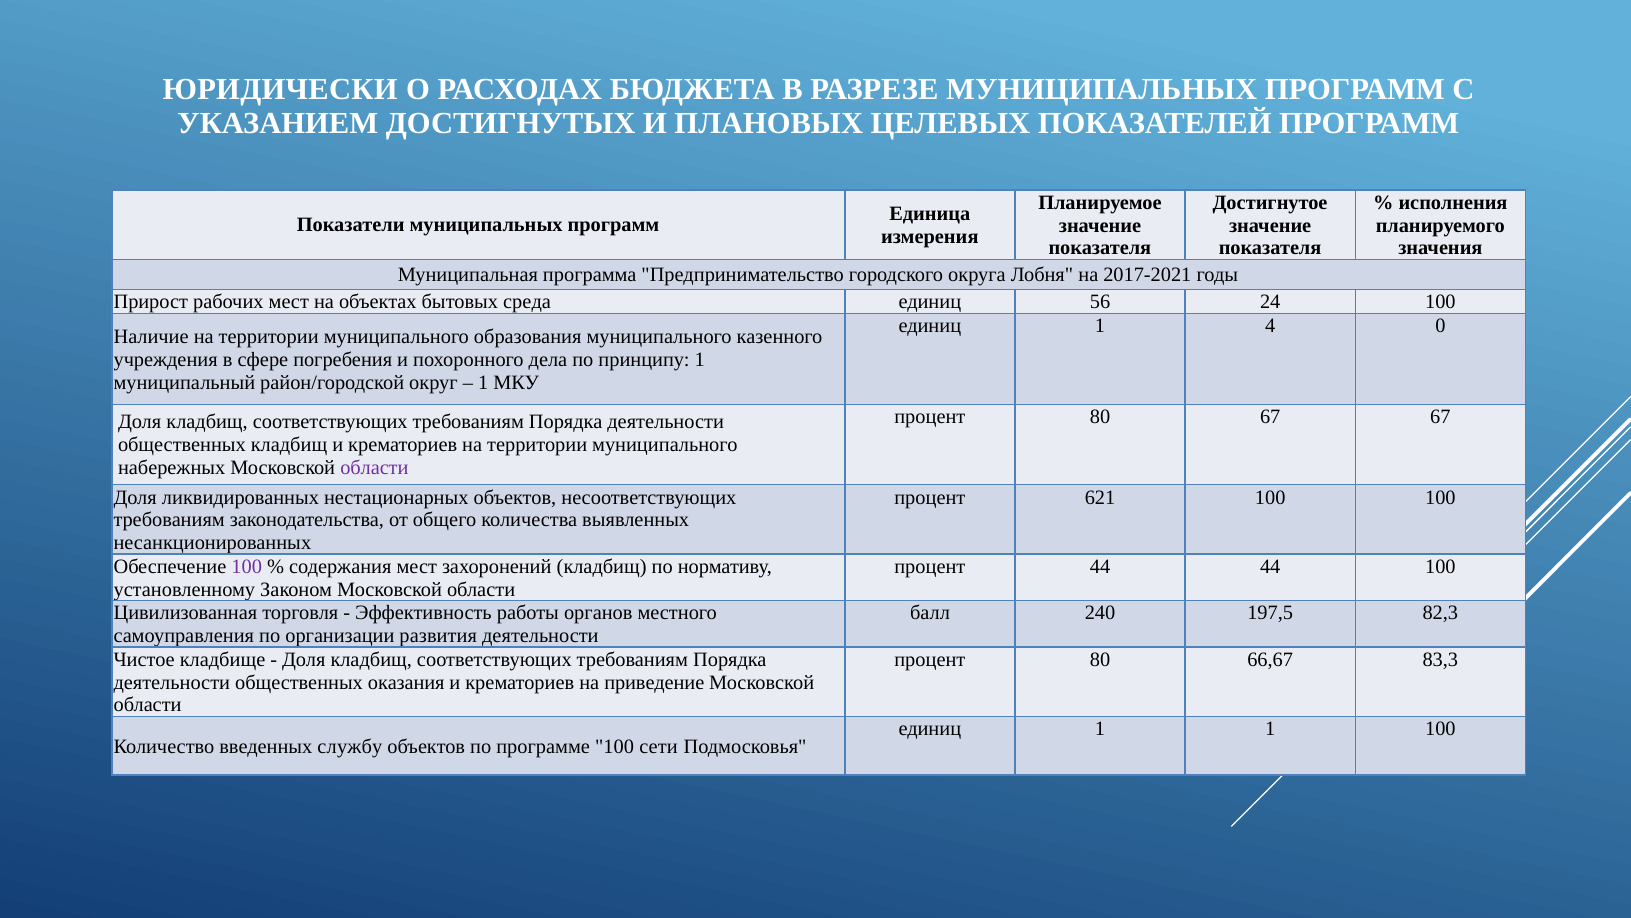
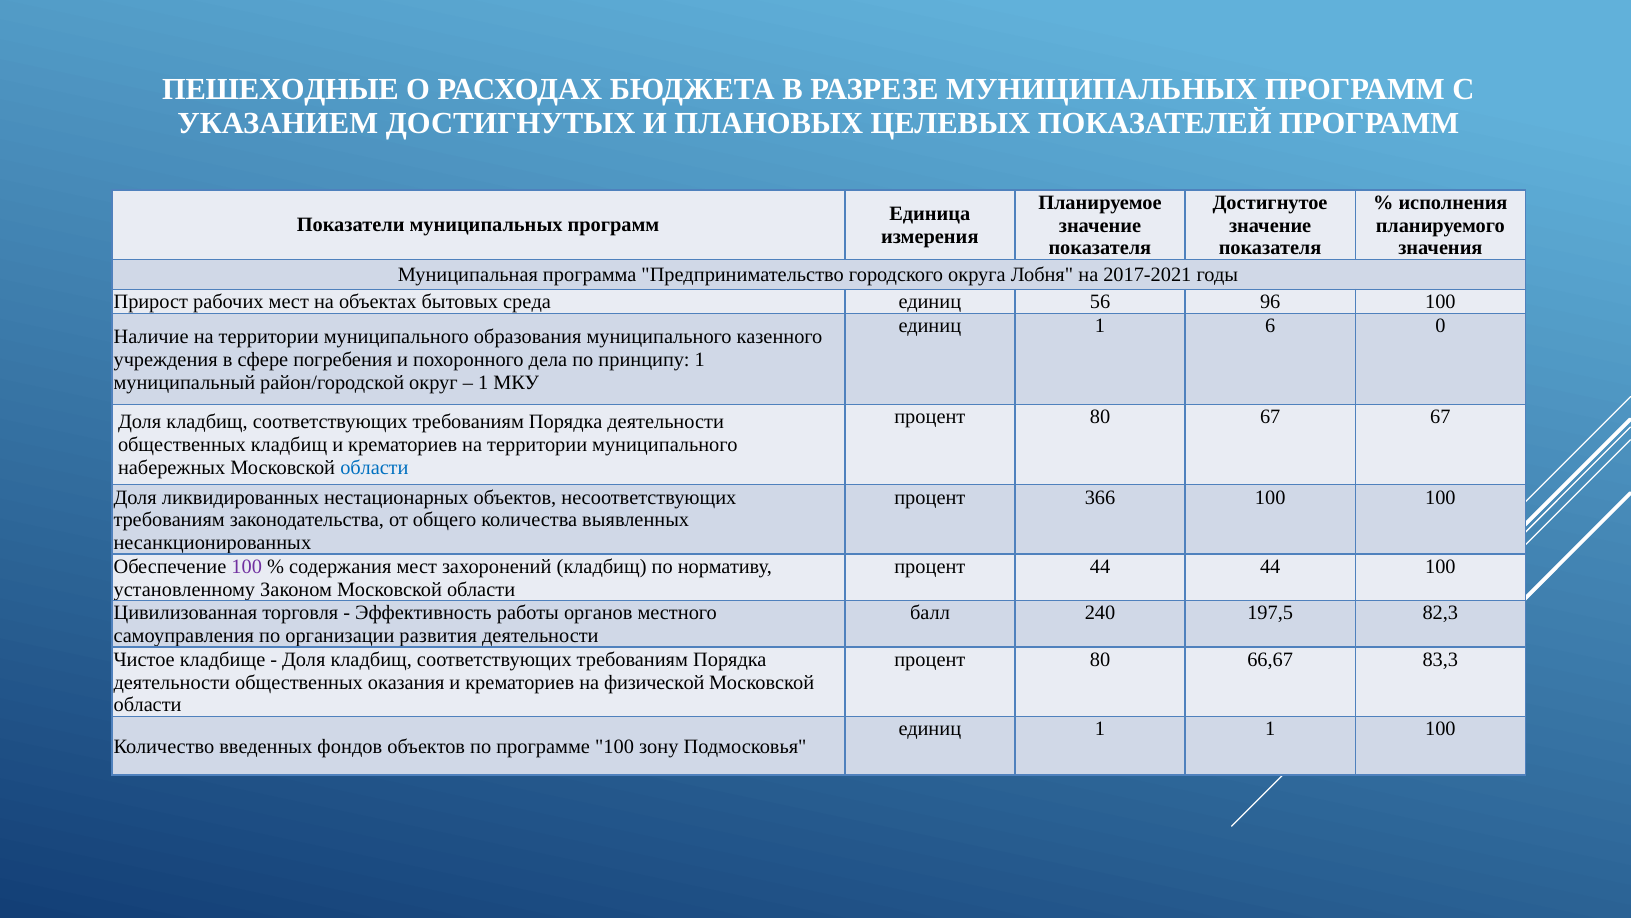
ЮРИДИЧЕСКИ: ЮРИДИЧЕСКИ -> ПЕШЕХОДНЫЕ
24: 24 -> 96
4: 4 -> 6
области at (374, 467) colour: purple -> blue
621: 621 -> 366
приведение: приведение -> физической
службу: службу -> фондов
сети: сети -> зону
